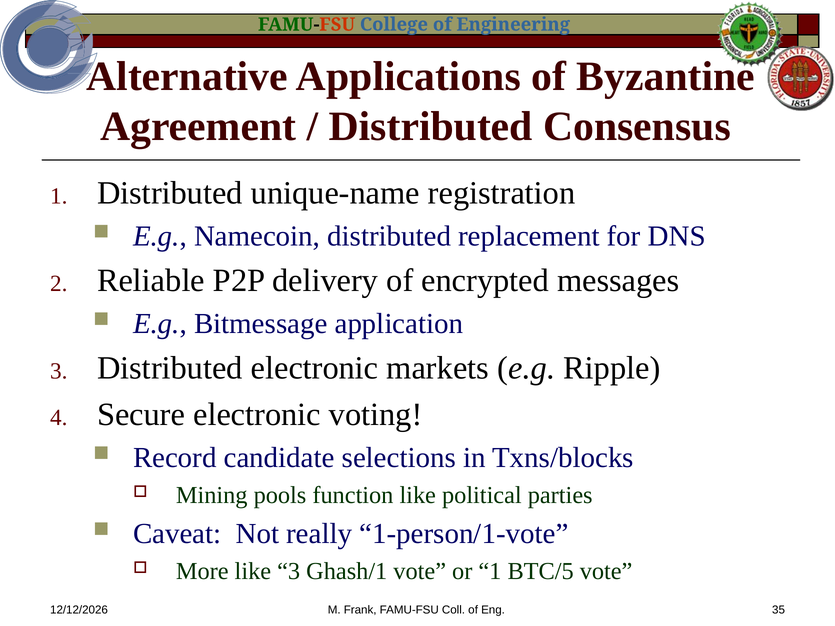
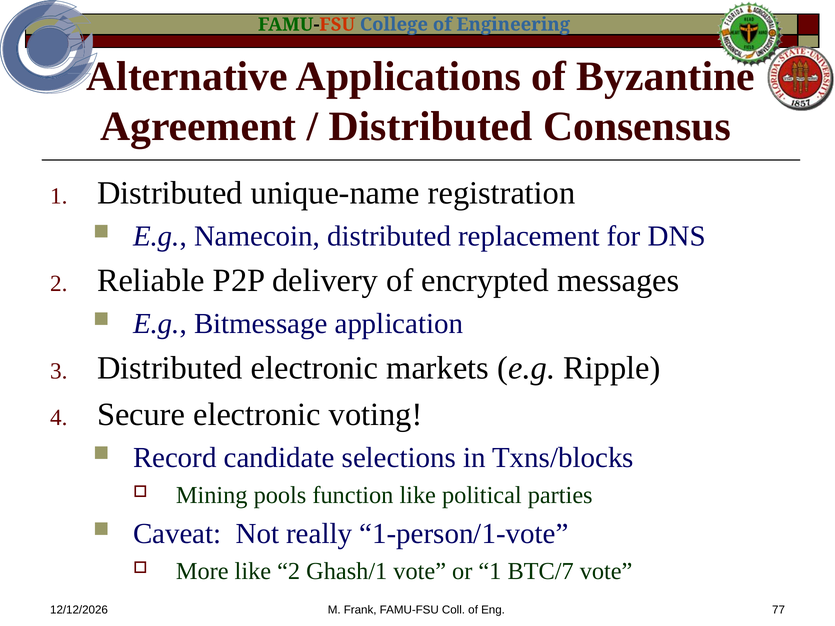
like 3: 3 -> 2
BTC/5: BTC/5 -> BTC/7
35: 35 -> 77
